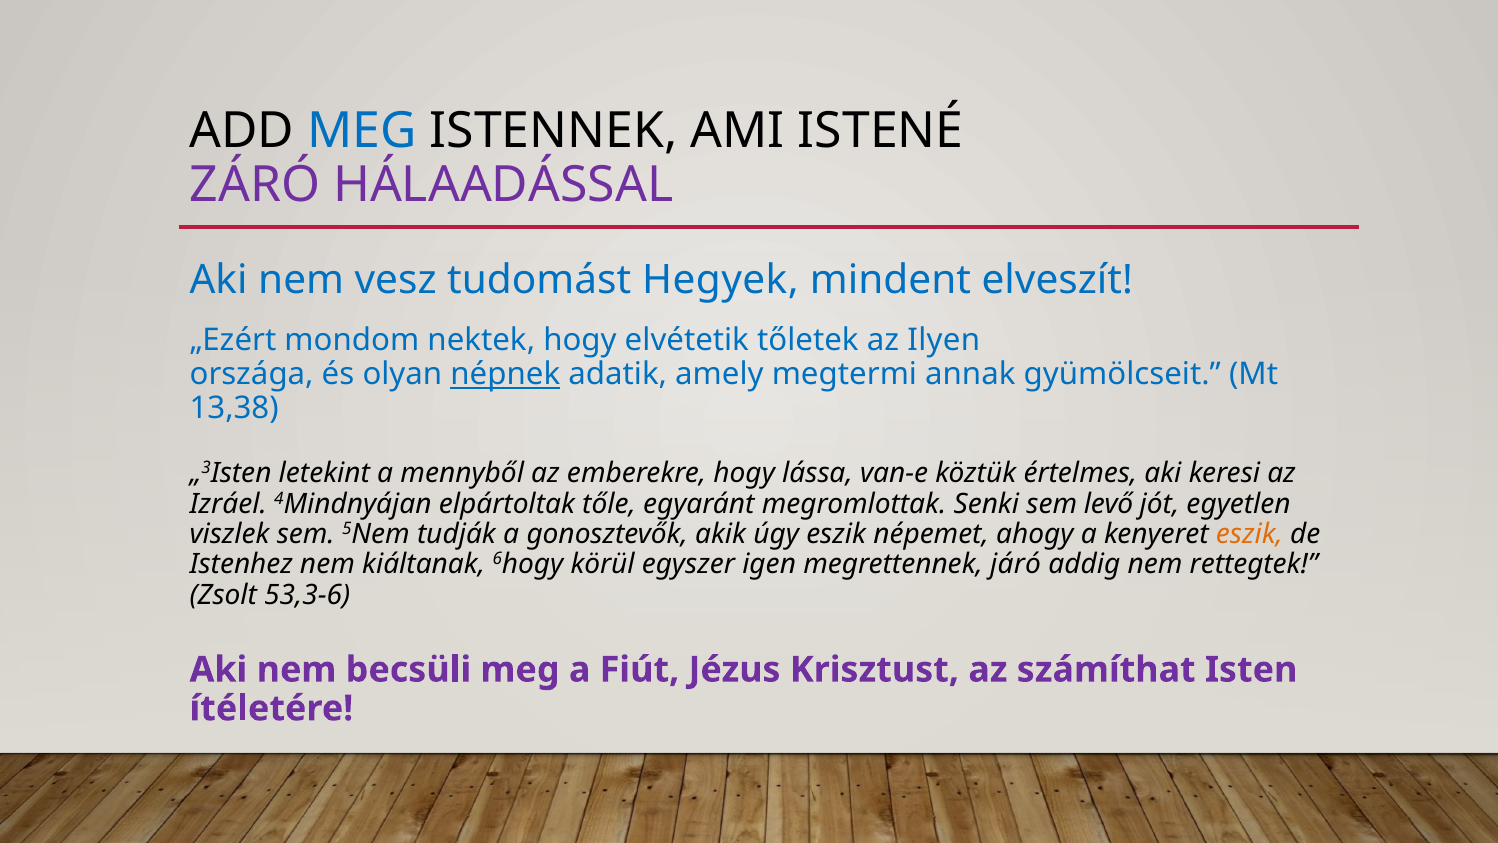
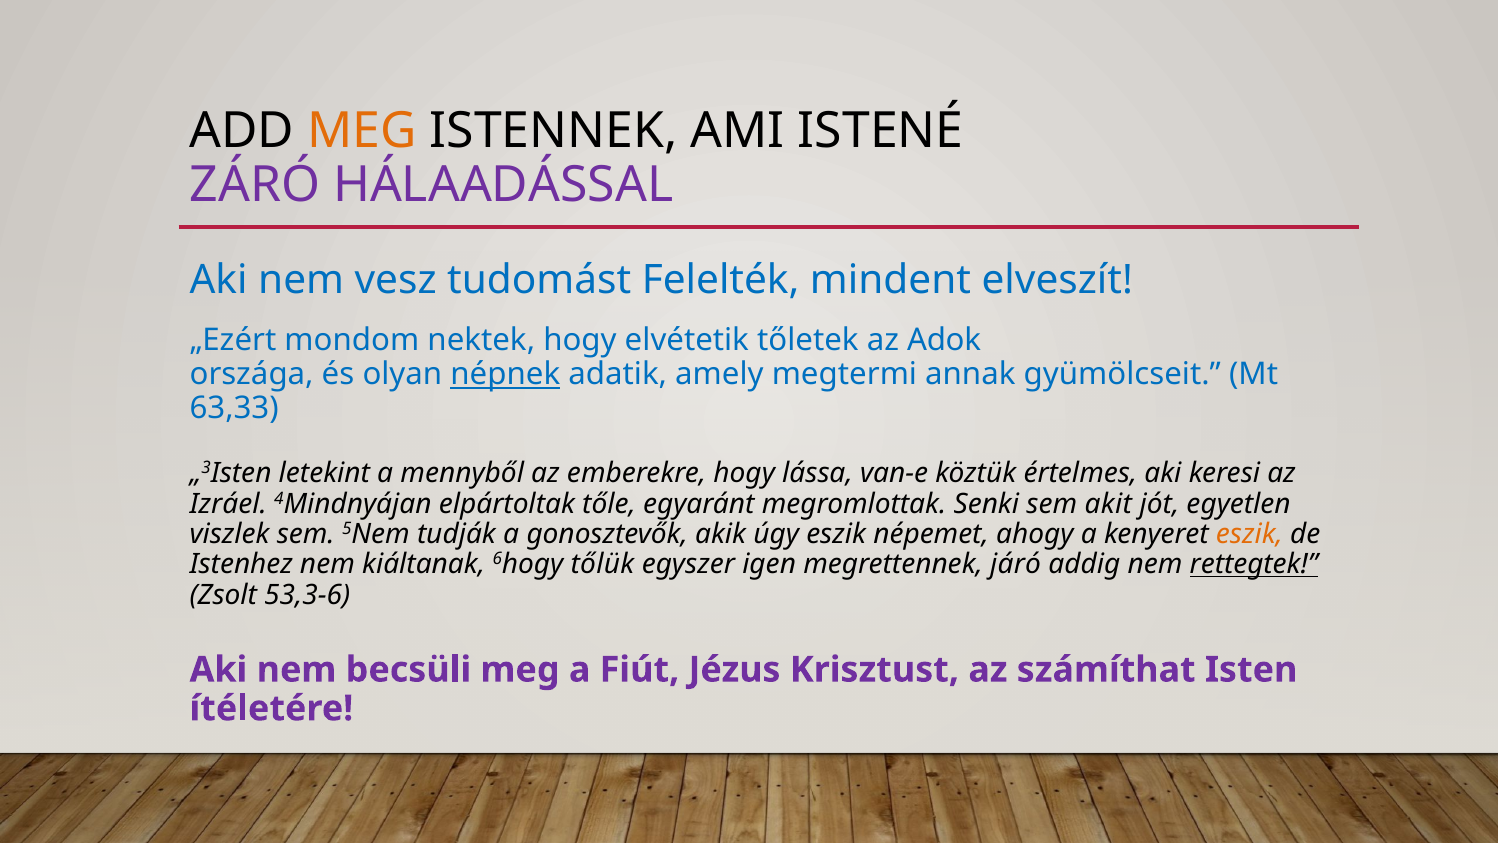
MEG at (362, 131) colour: blue -> orange
Hegyek: Hegyek -> Felelték
Ilyen: Ilyen -> Adok
13,38: 13,38 -> 63,33
levő: levő -> akit
körül: körül -> tőlük
rettegtek underline: none -> present
